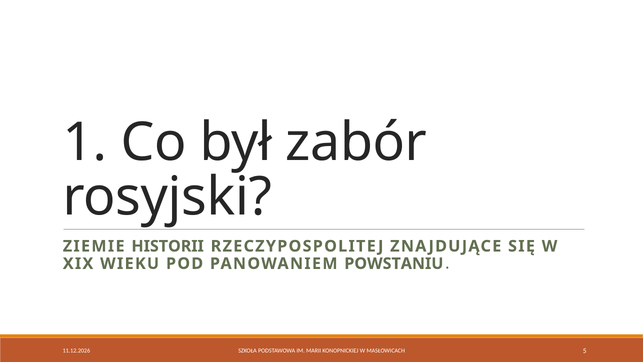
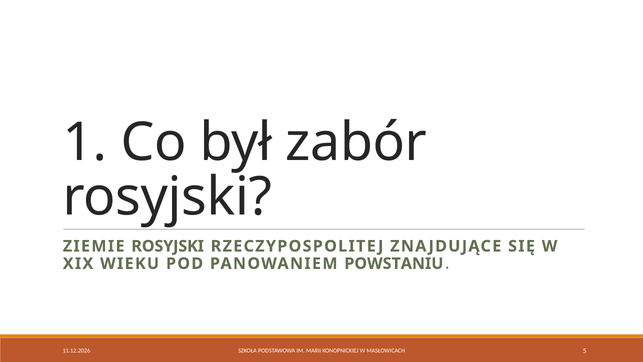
ZIEMIE HISTORII: HISTORII -> ROSYJSKI
